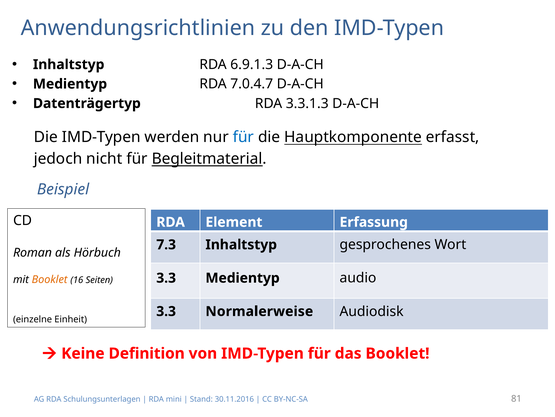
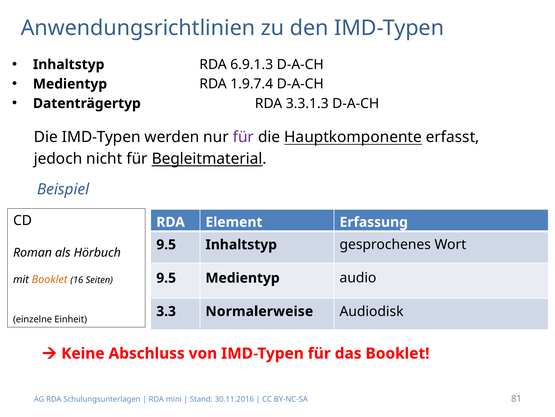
7.0.4.7: 7.0.4.7 -> 1.9.7.4
für at (243, 137) colour: blue -> purple
7.3 at (166, 244): 7.3 -> 9.5
3.3 at (166, 278): 3.3 -> 9.5
Definition: Definition -> Abschluss
